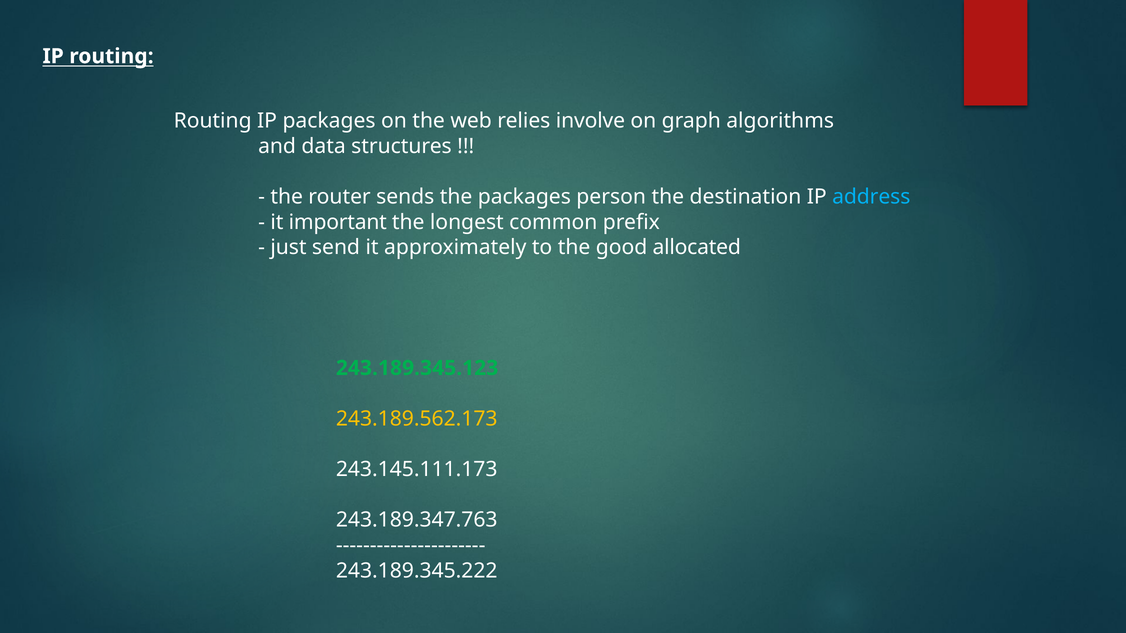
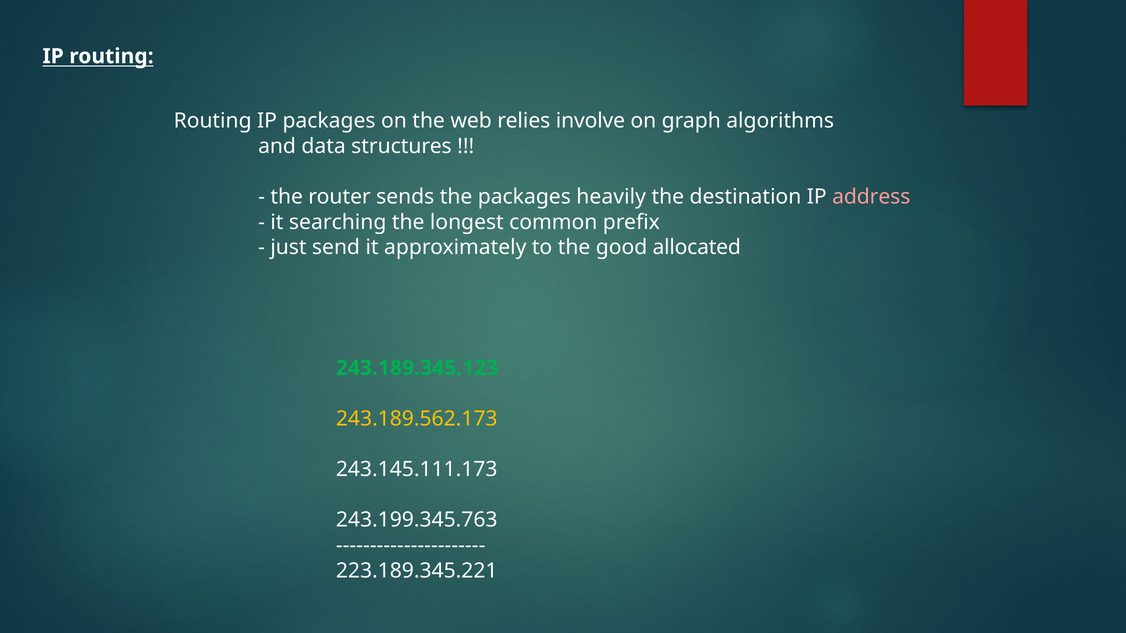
person: person -> heavily
address colour: light blue -> pink
important: important -> searching
243.189.347.763: 243.189.347.763 -> 243.199.345.763
243.189.345.222: 243.189.345.222 -> 223.189.345.221
